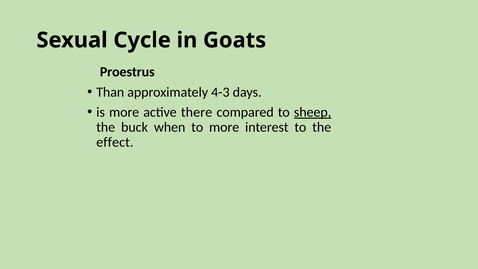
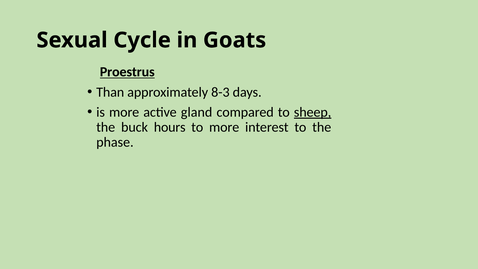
Proestrus underline: none -> present
4-3: 4-3 -> 8-3
there: there -> gland
when: when -> hours
effect: effect -> phase
